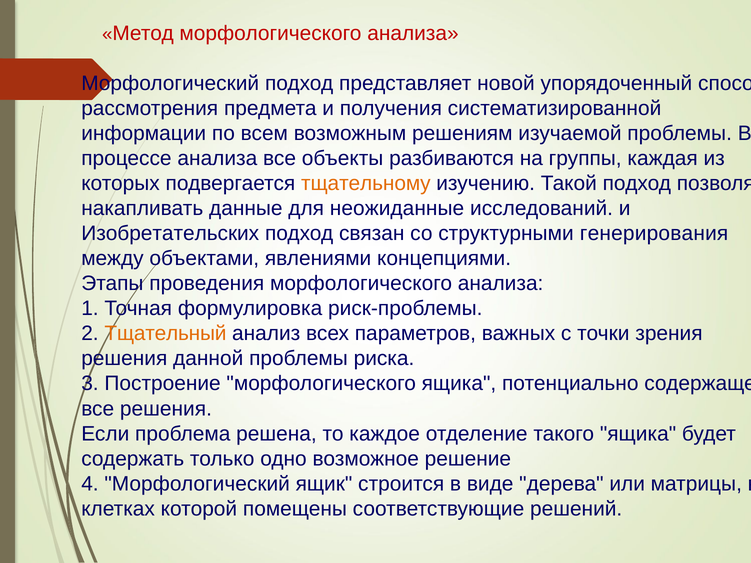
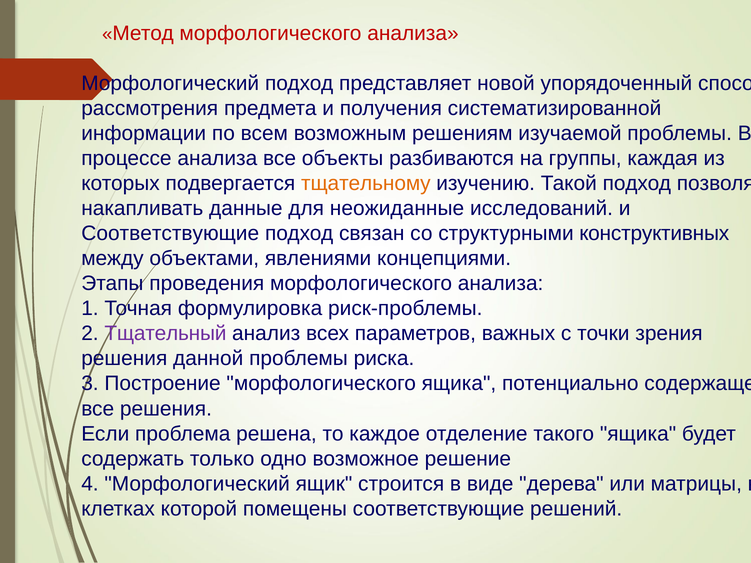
Изобретательских at (170, 234): Изобретательских -> Соответствующие
генерирования: генерирования -> конструктивных
Тщательный colour: orange -> purple
